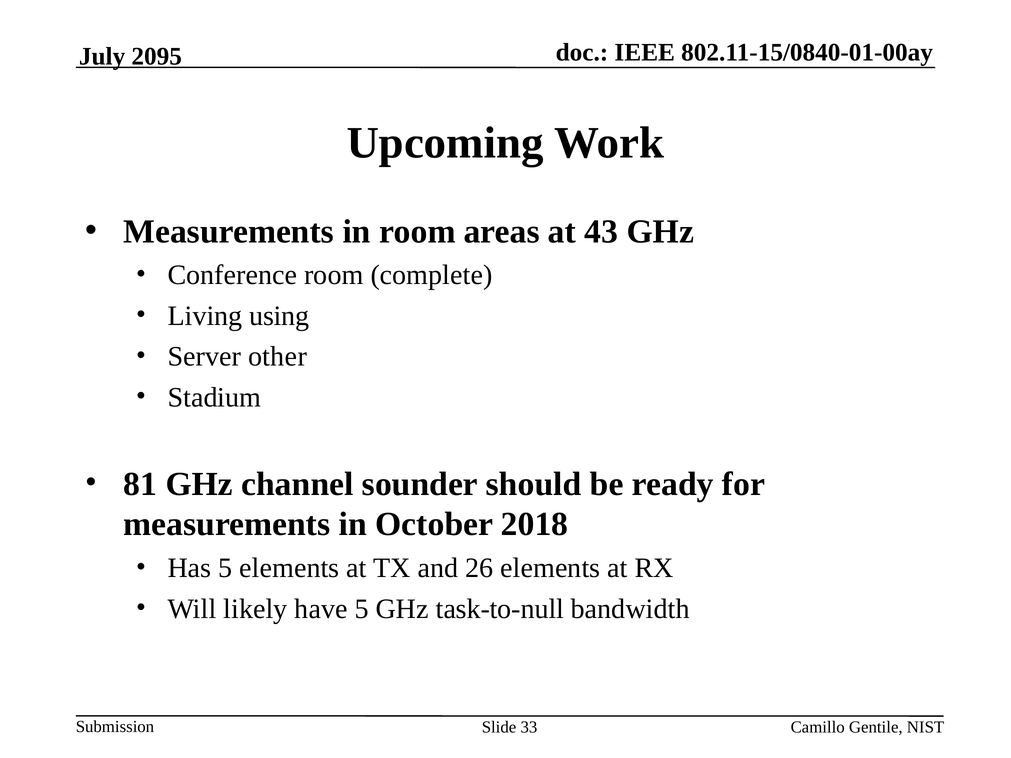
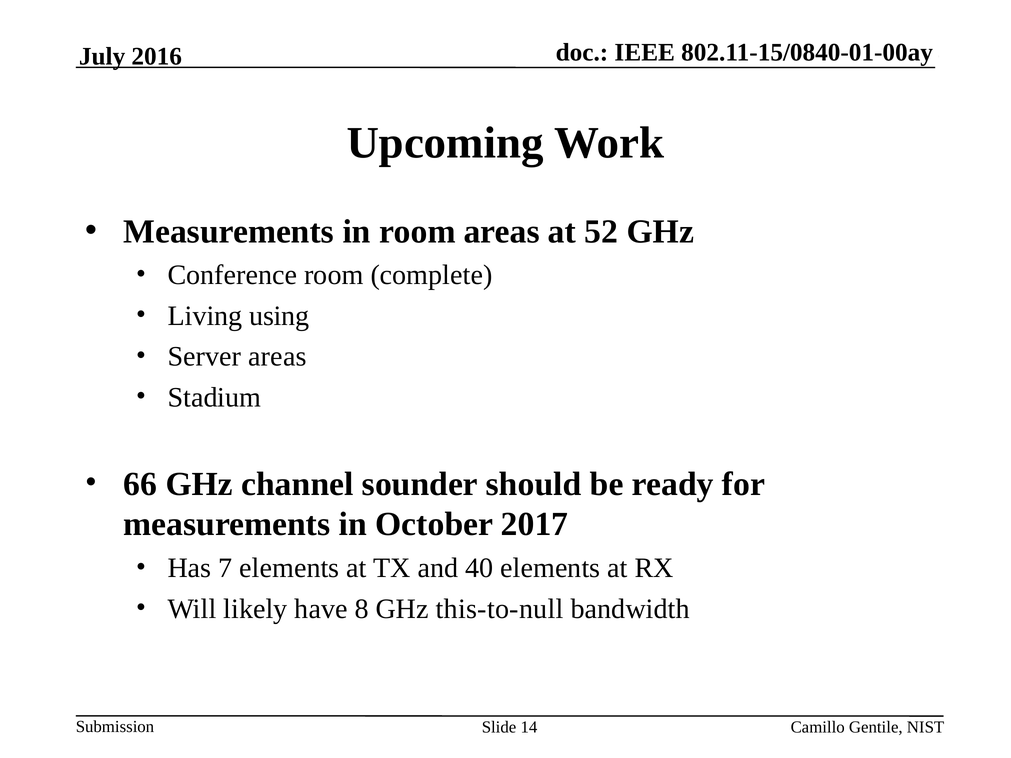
2095: 2095 -> 2016
43: 43 -> 52
Server other: other -> areas
81: 81 -> 66
2018: 2018 -> 2017
Has 5: 5 -> 7
26: 26 -> 40
have 5: 5 -> 8
task-to-null: task-to-null -> this-to-null
33: 33 -> 14
